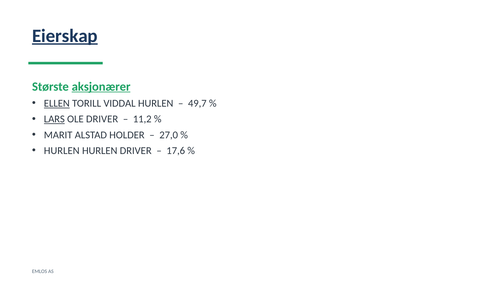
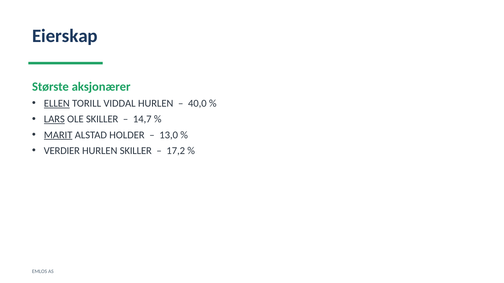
Eierskap underline: present -> none
aksjonærer underline: present -> none
49,7: 49,7 -> 40,0
OLE DRIVER: DRIVER -> SKILLER
11,2: 11,2 -> 14,7
MARIT underline: none -> present
27,0: 27,0 -> 13,0
HURLEN at (62, 151): HURLEN -> VERDIER
HURLEN DRIVER: DRIVER -> SKILLER
17,6: 17,6 -> 17,2
